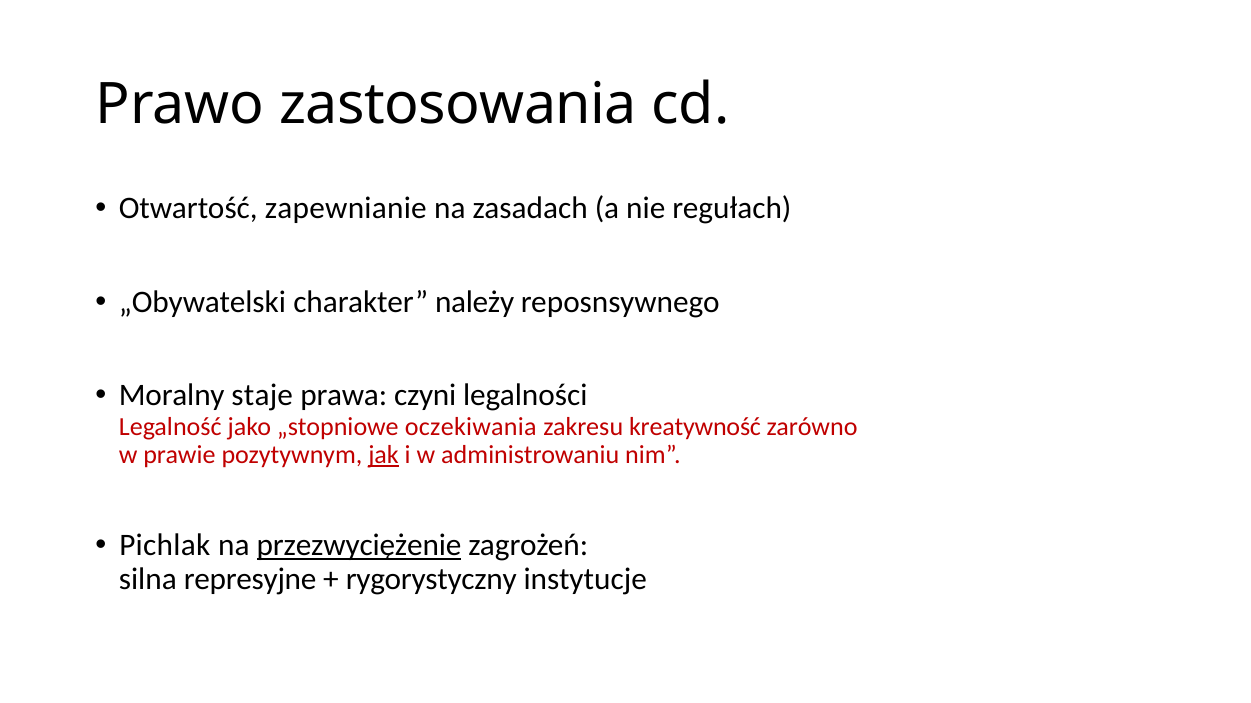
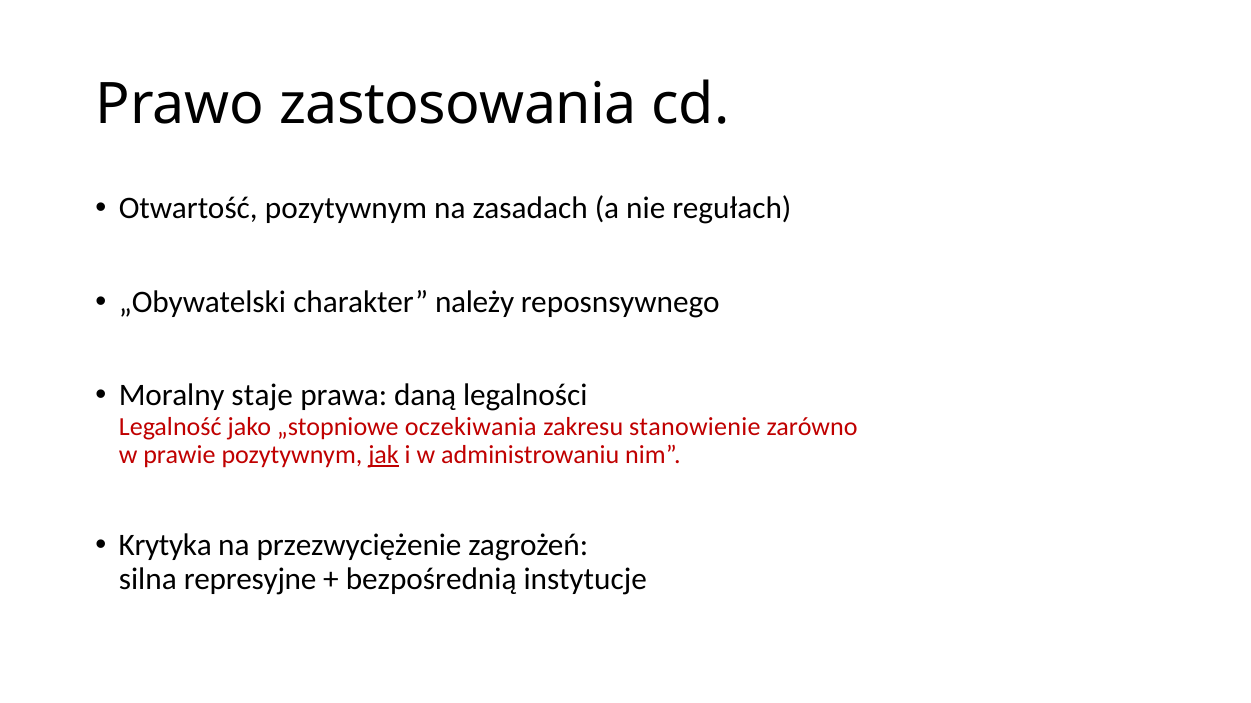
Otwartość zapewnianie: zapewnianie -> pozytywnym
czyni: czyni -> daną
kreatywność: kreatywność -> stanowienie
Pichlak: Pichlak -> Krytyka
przezwyciężenie underline: present -> none
rygorystyczny: rygorystyczny -> bezpośrednią
